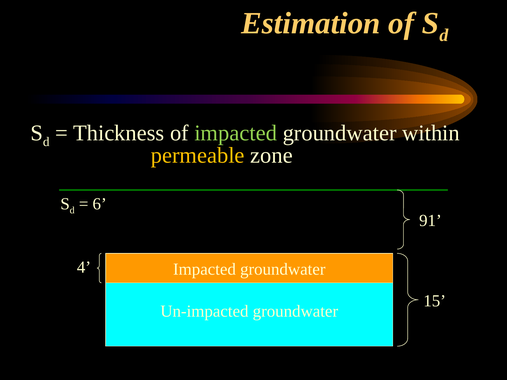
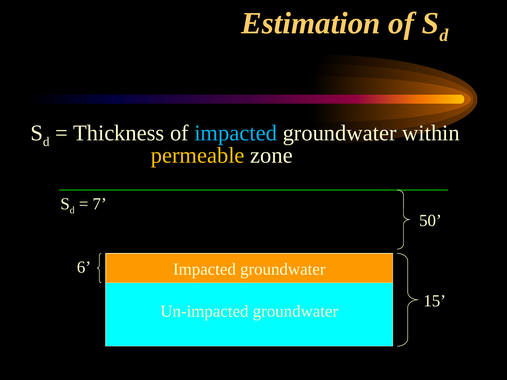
impacted at (236, 133) colour: light green -> light blue
6: 6 -> 7
91: 91 -> 50
4: 4 -> 6
